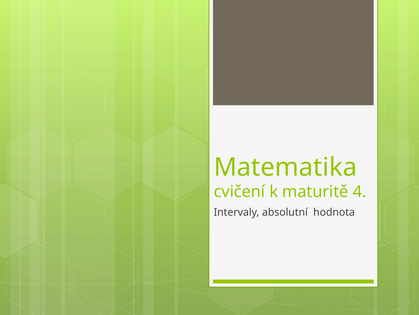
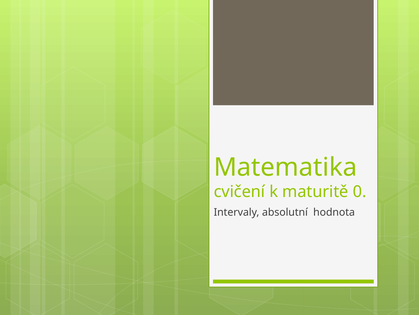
4: 4 -> 0
